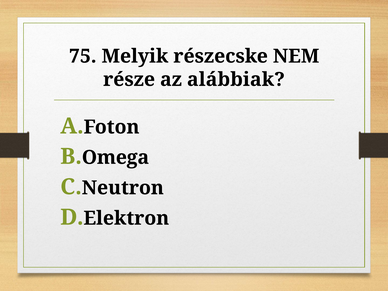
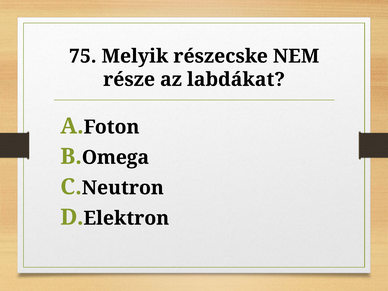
alábbiak: alábbiak -> labdákat
